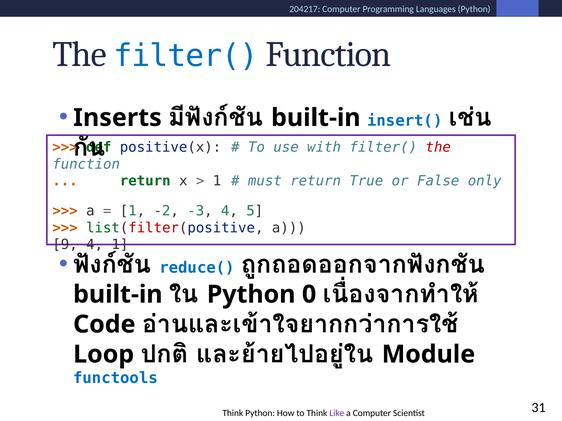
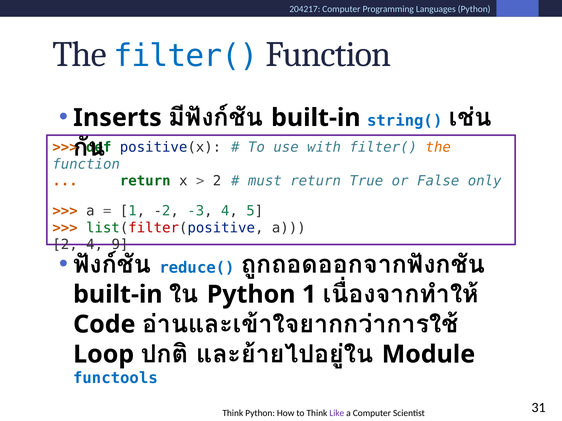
insert(: insert( -> string(
the at (438, 147) colour: red -> orange
1 at (217, 181): 1 -> 2
9 at (65, 245): 9 -> 2
4 1: 1 -> 9
Python 0: 0 -> 1
